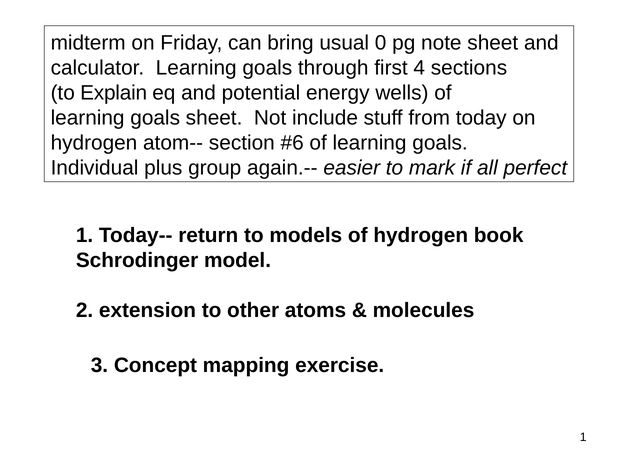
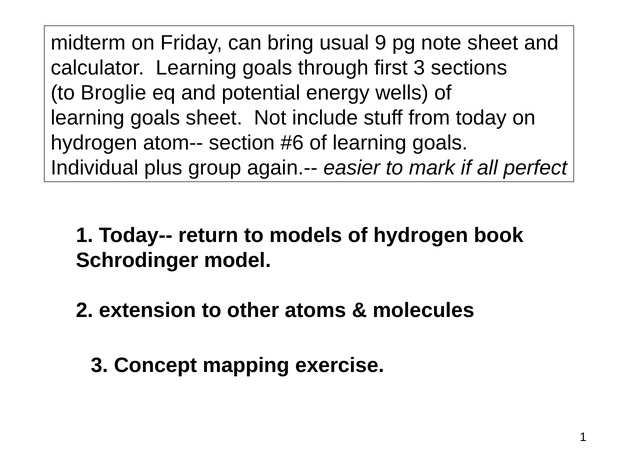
0: 0 -> 9
first 4: 4 -> 3
Explain: Explain -> Broglie
